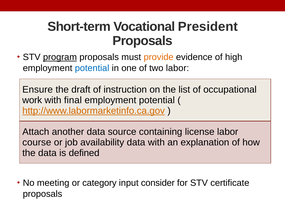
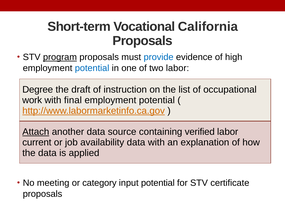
President: President -> California
provide colour: orange -> blue
Ensure: Ensure -> Degree
Attach underline: none -> present
license: license -> verified
course: course -> current
defined: defined -> applied
input consider: consider -> potential
